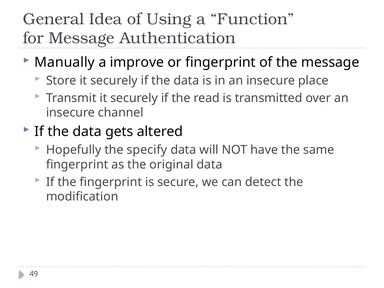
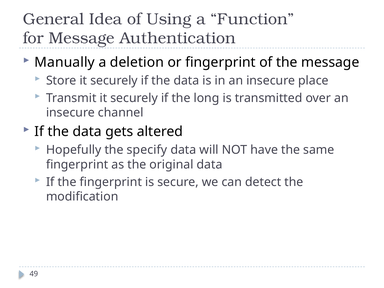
improve: improve -> deletion
read: read -> long
